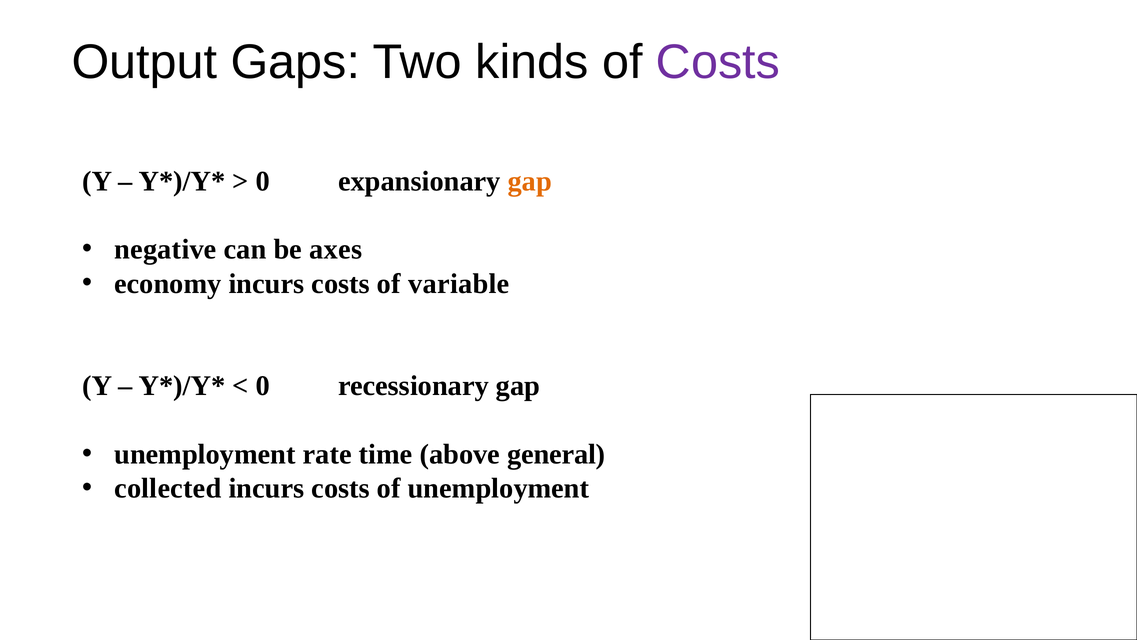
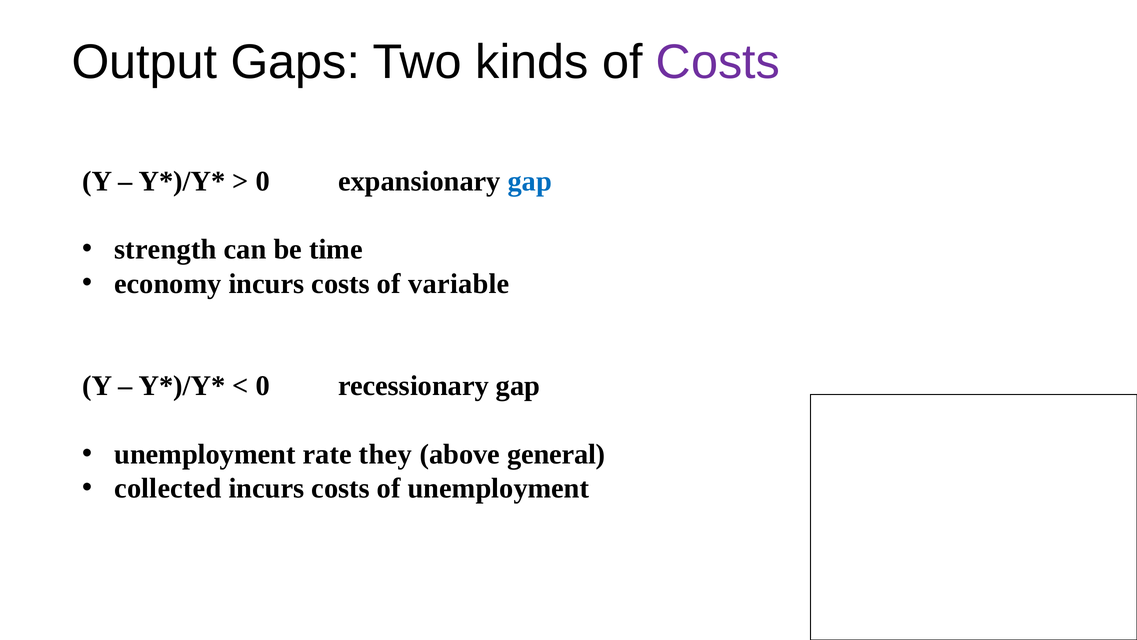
gap at (530, 181) colour: orange -> blue
negative: negative -> strength
axes: axes -> time
time: time -> they
